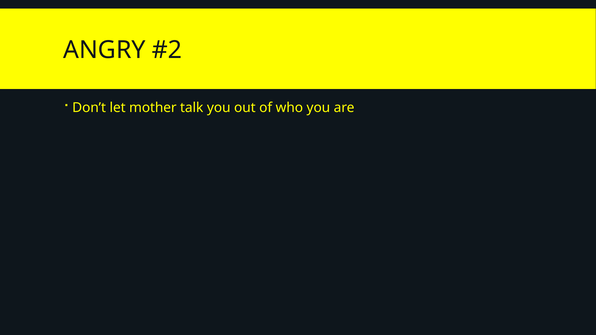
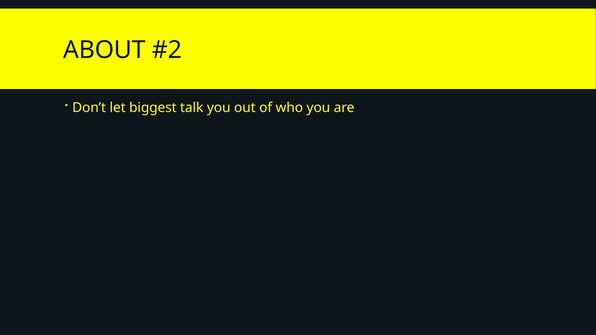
ANGRY: ANGRY -> ABOUT
mother: mother -> biggest
